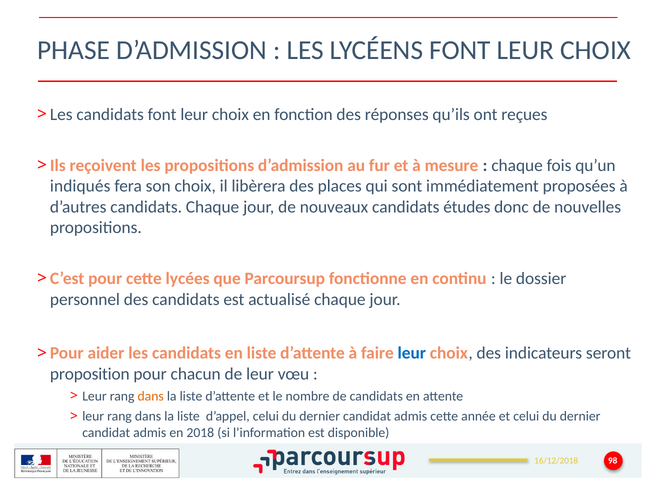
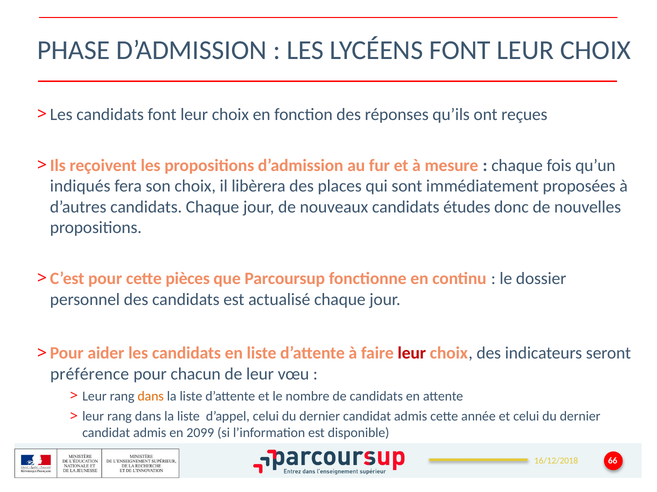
lycées: lycées -> pièces
leur at (412, 354) colour: blue -> red
proposition: proposition -> préférence
2018: 2018 -> 2099
98: 98 -> 66
